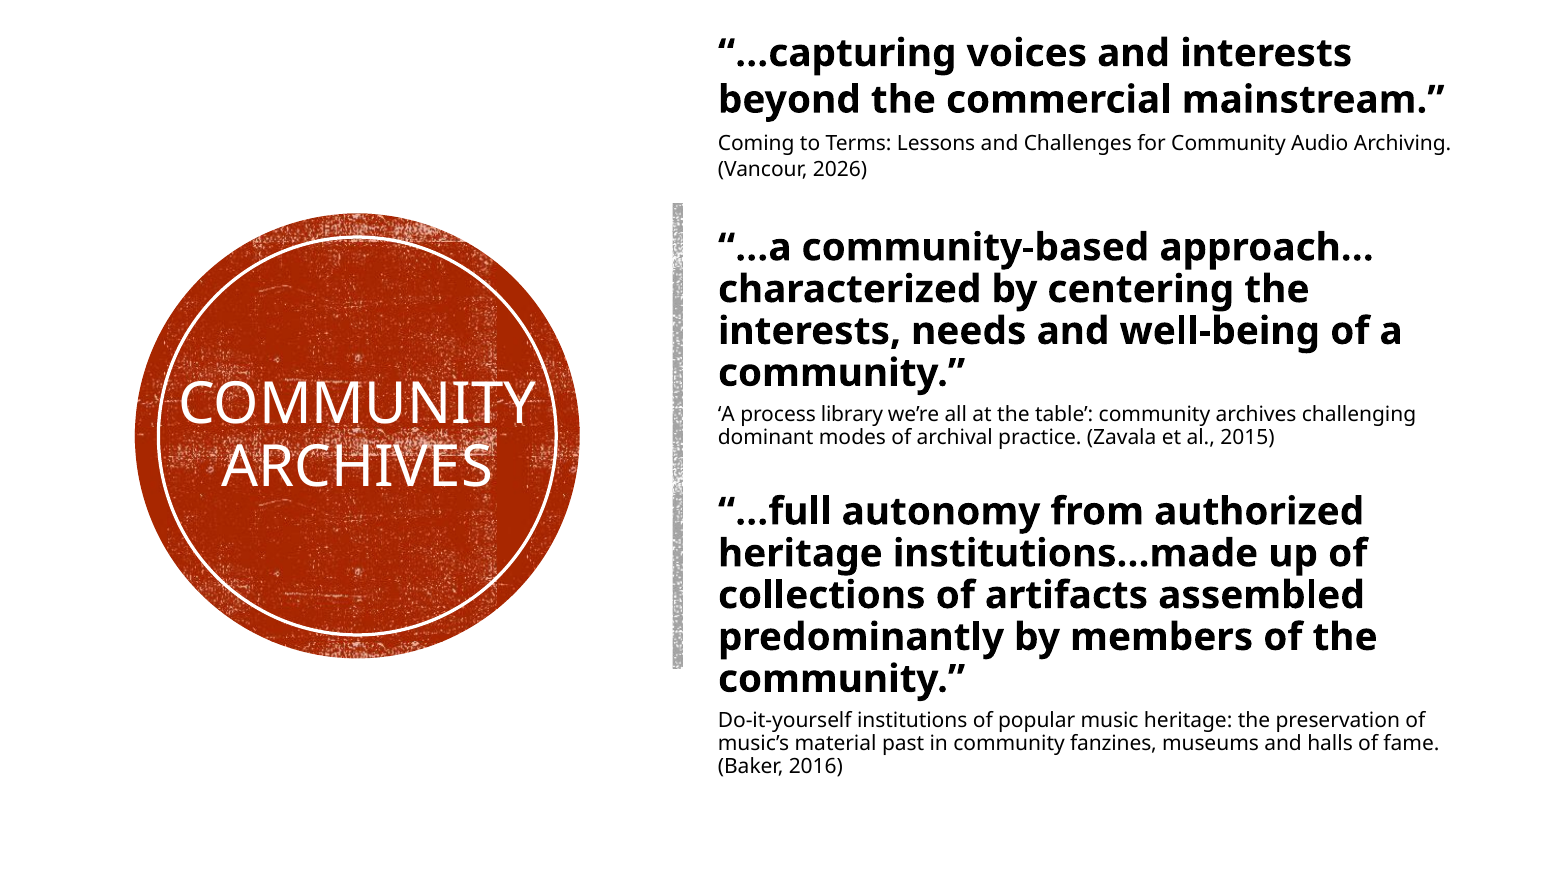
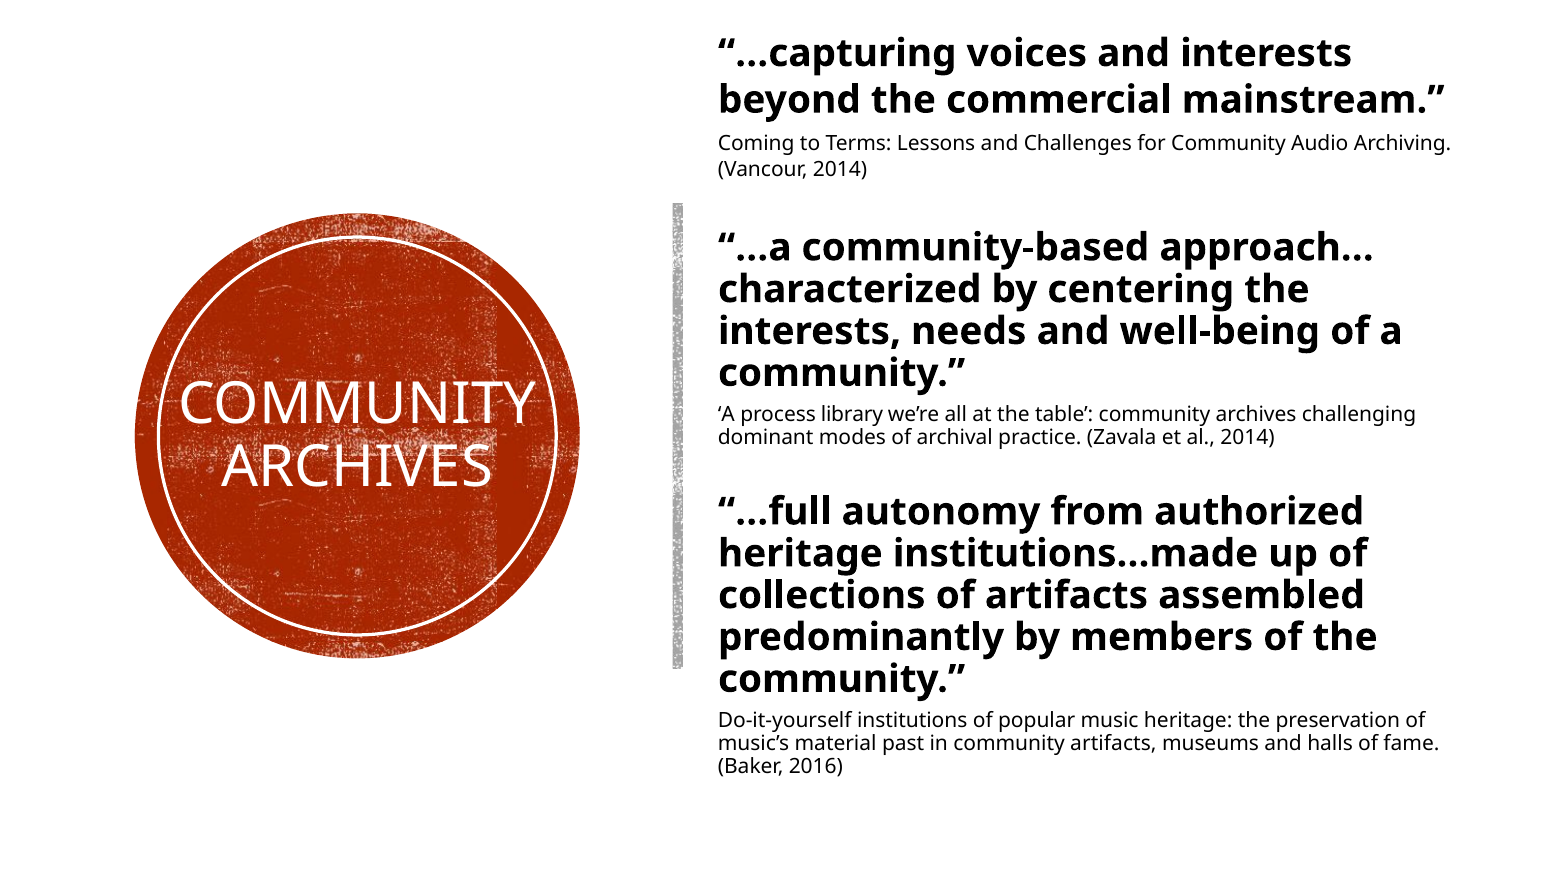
Vancour 2026: 2026 -> 2014
al 2015: 2015 -> 2014
community fanzines: fanzines -> artifacts
